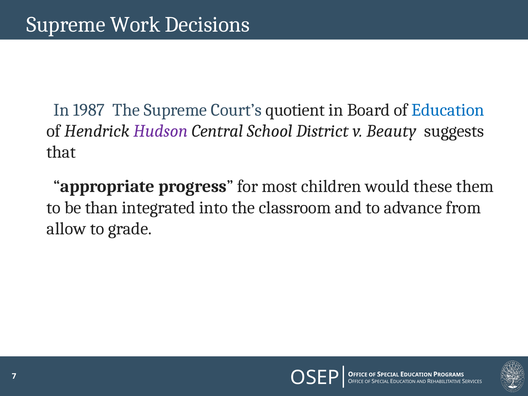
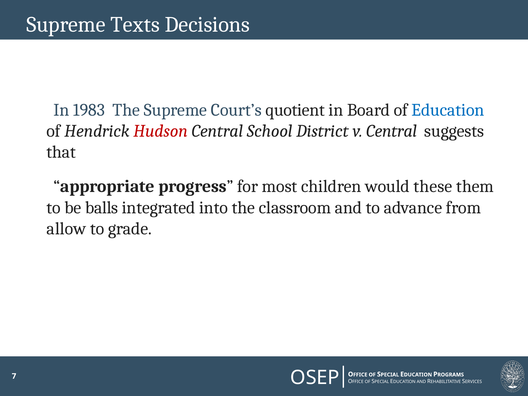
Work: Work -> Texts
1987: 1987 -> 1983
Hudson colour: purple -> red
v Beauty: Beauty -> Central
than: than -> balls
